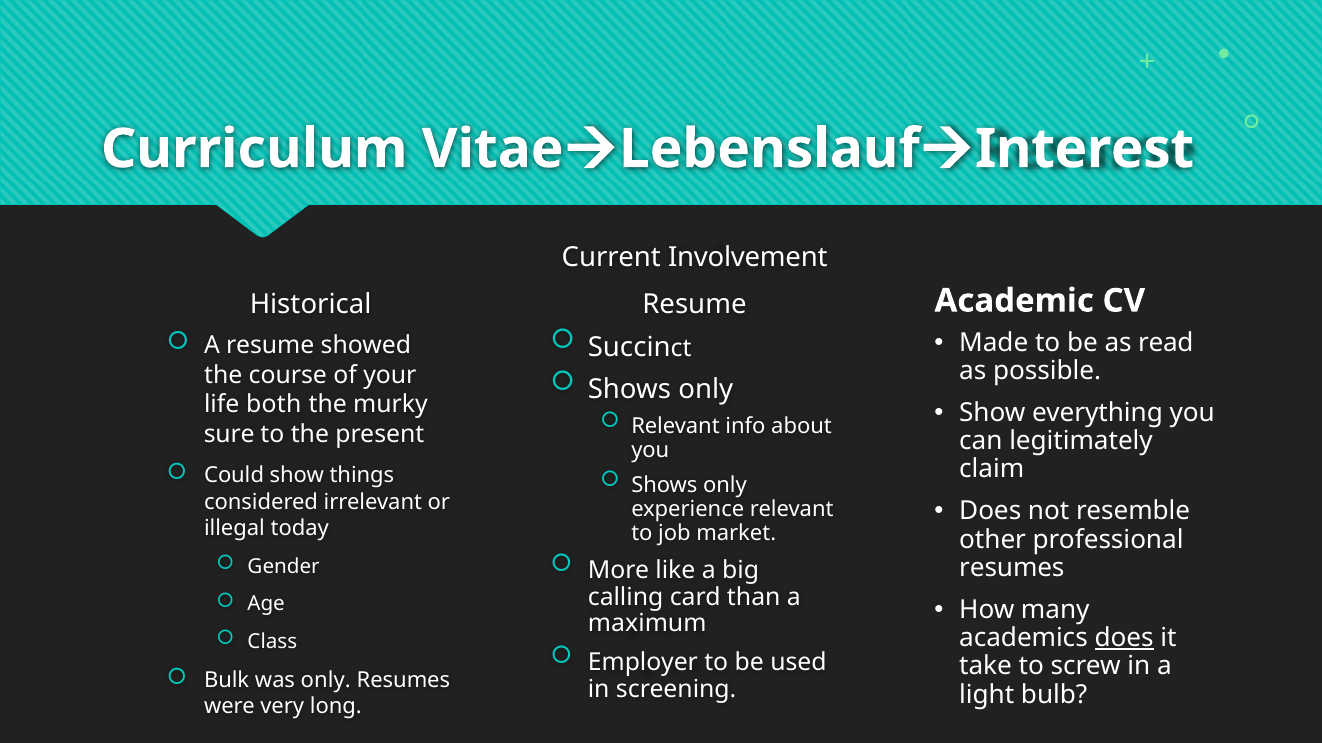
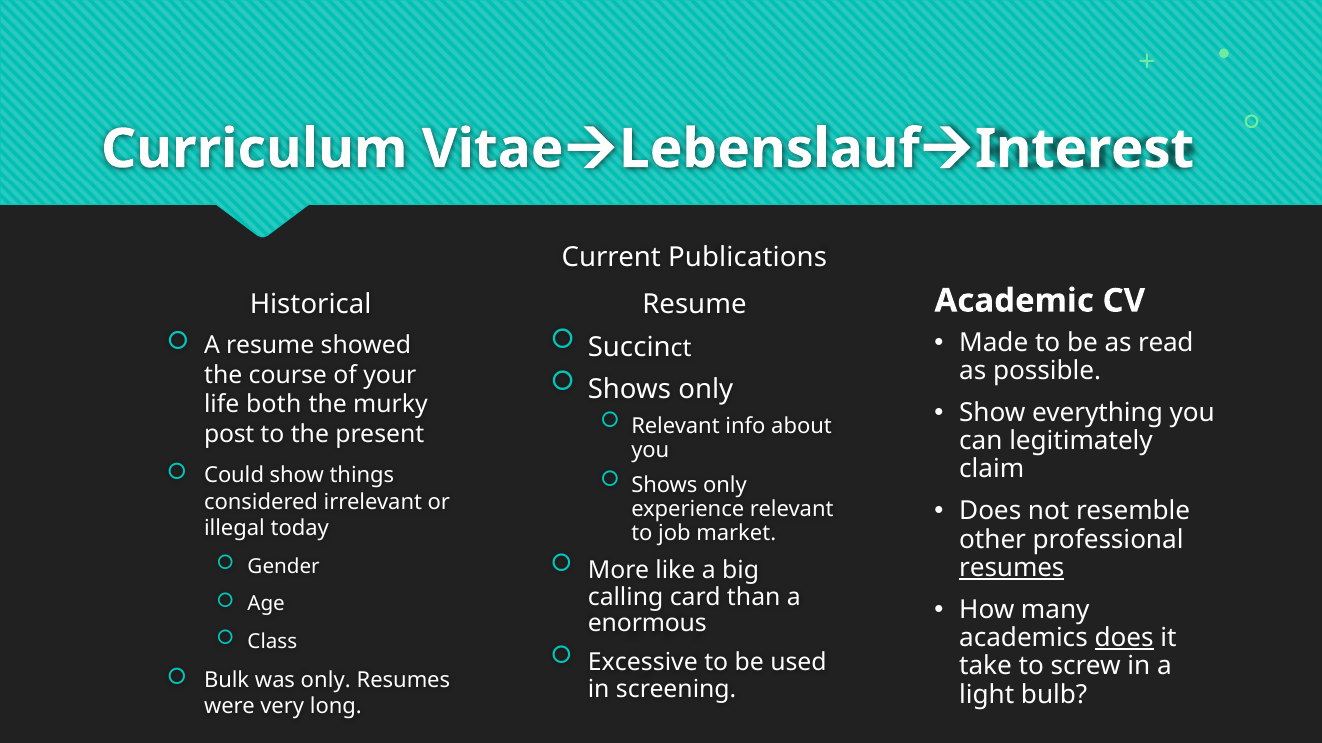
Involvement: Involvement -> Publications
sure: sure -> post
resumes at (1012, 568) underline: none -> present
maximum: maximum -> enormous
Employer: Employer -> Excessive
